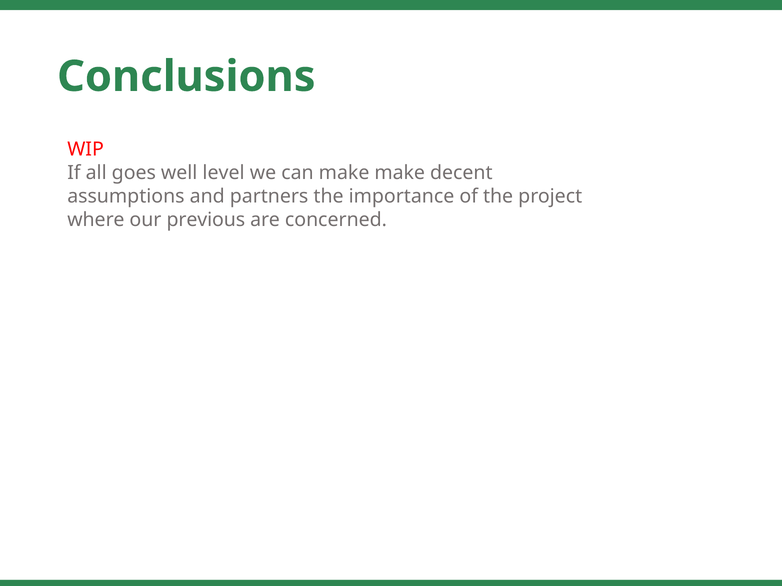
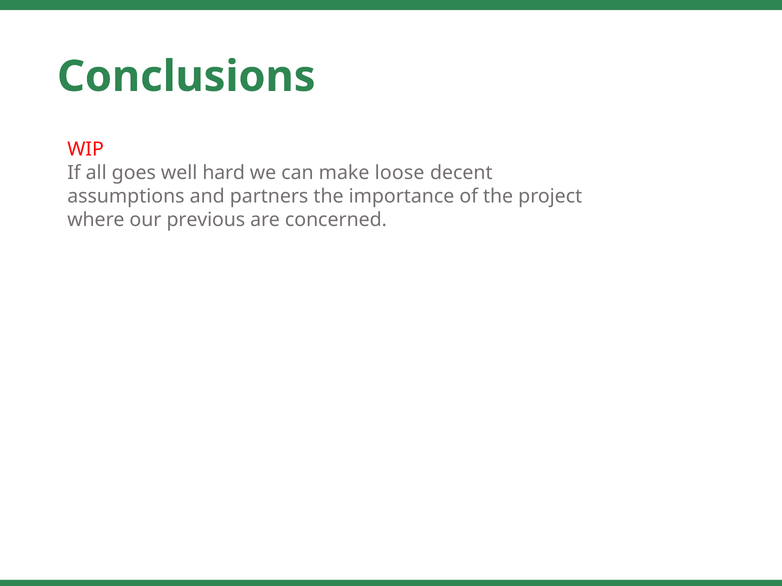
level: level -> hard
make make: make -> loose
